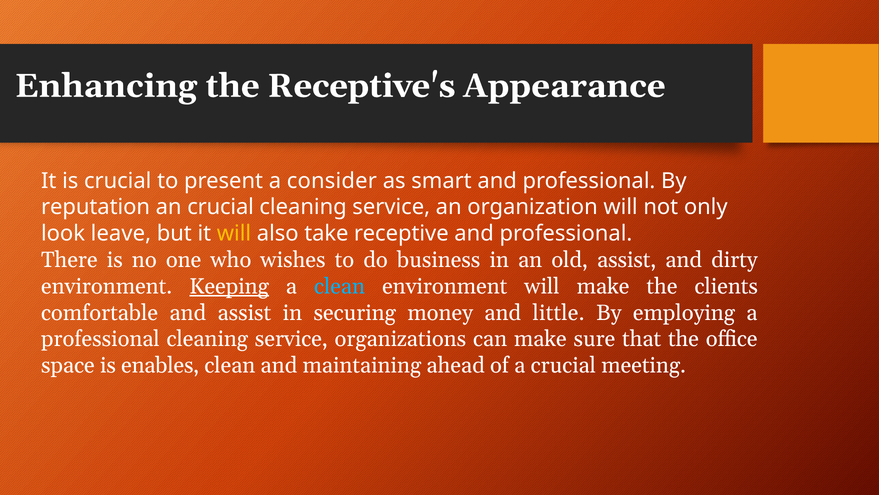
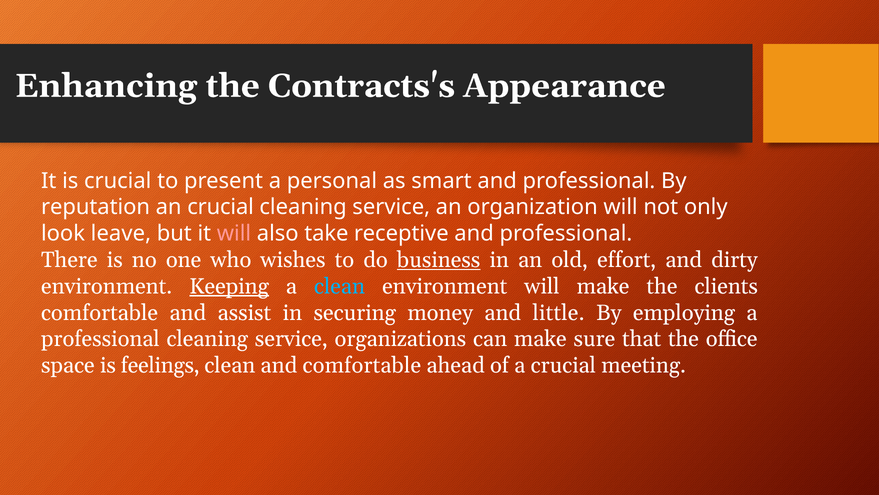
Receptive's: Receptive's -> Contracts's
consider: consider -> personal
will at (234, 233) colour: yellow -> pink
business underline: none -> present
old assist: assist -> effort
enables: enables -> feelings
and maintaining: maintaining -> comfortable
